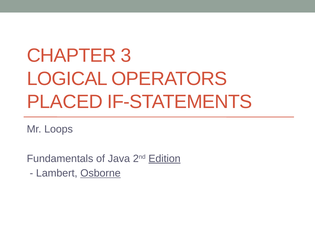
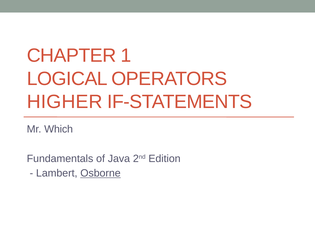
3: 3 -> 1
PLACED: PLACED -> HIGHER
Loops: Loops -> Which
Edition underline: present -> none
